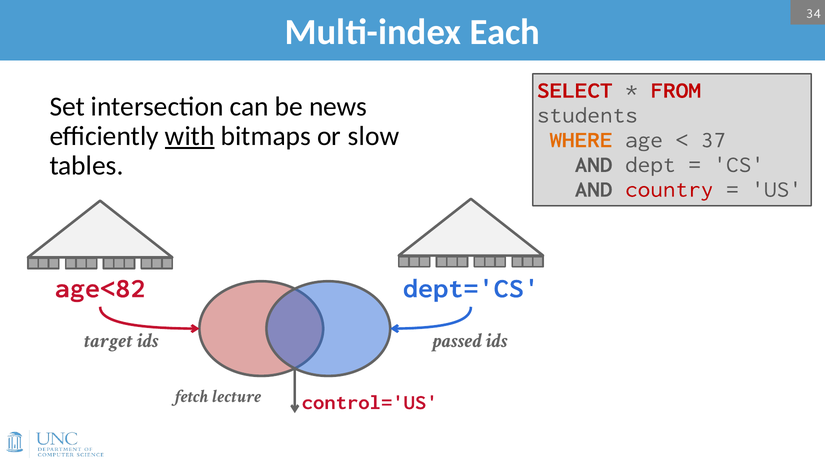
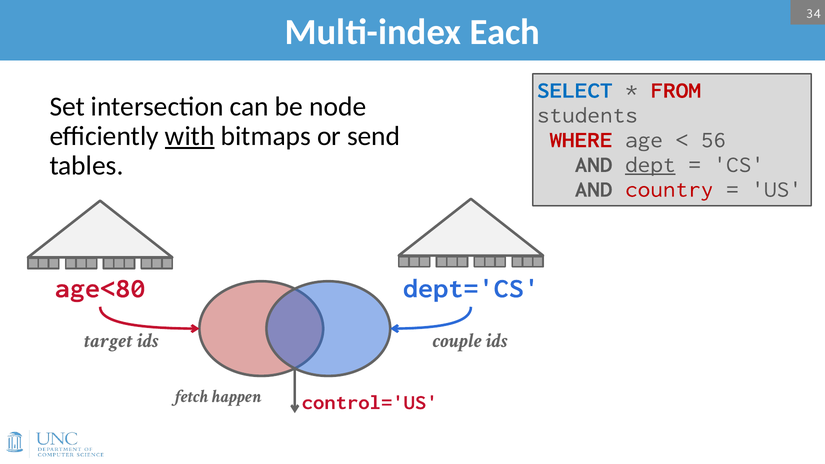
SELECT colour: red -> blue
news: news -> node
slow: slow -> send
WHERE colour: orange -> red
37: 37 -> 56
dept underline: none -> present
age<82: age<82 -> age<80
passed: passed -> couple
lecture: lecture -> happen
